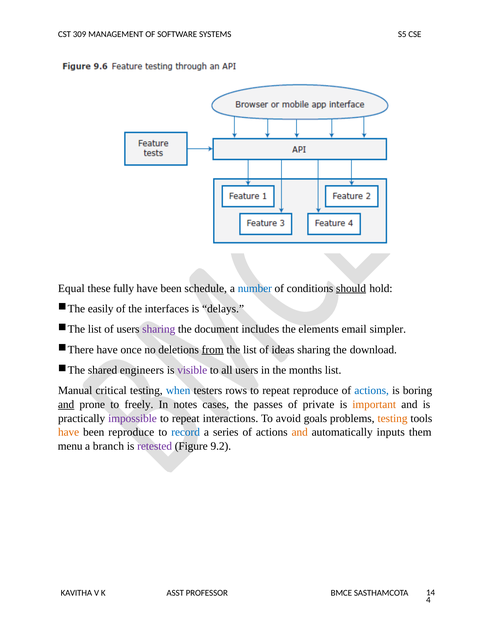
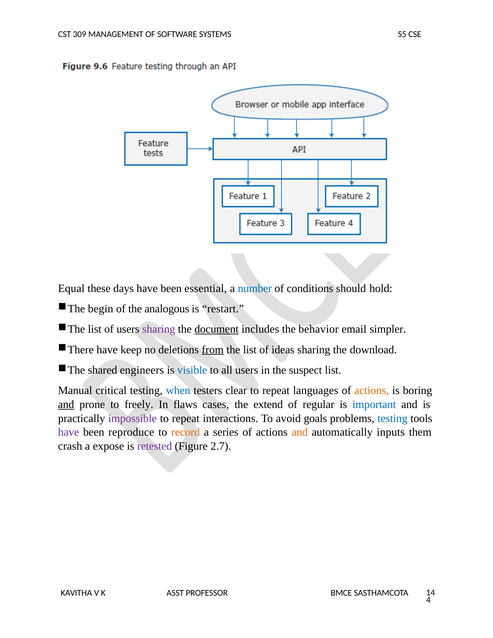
fully: fully -> days
schedule: schedule -> essential
should underline: present -> none
easily: easily -> begin
interfaces: interfaces -> analogous
delays: delays -> restart
document underline: none -> present
elements: elements -> behavior
once: once -> keep
visible colour: purple -> blue
months: months -> suspect
rows: rows -> clear
repeat reproduce: reproduce -> languages
actions at (372, 390) colour: blue -> orange
notes: notes -> flaws
passes: passes -> extend
private: private -> regular
important colour: orange -> blue
testing at (393, 418) colour: orange -> blue
have at (69, 432) colour: orange -> purple
record colour: blue -> orange
menu: menu -> crash
branch: branch -> expose
9.2: 9.2 -> 2.7
